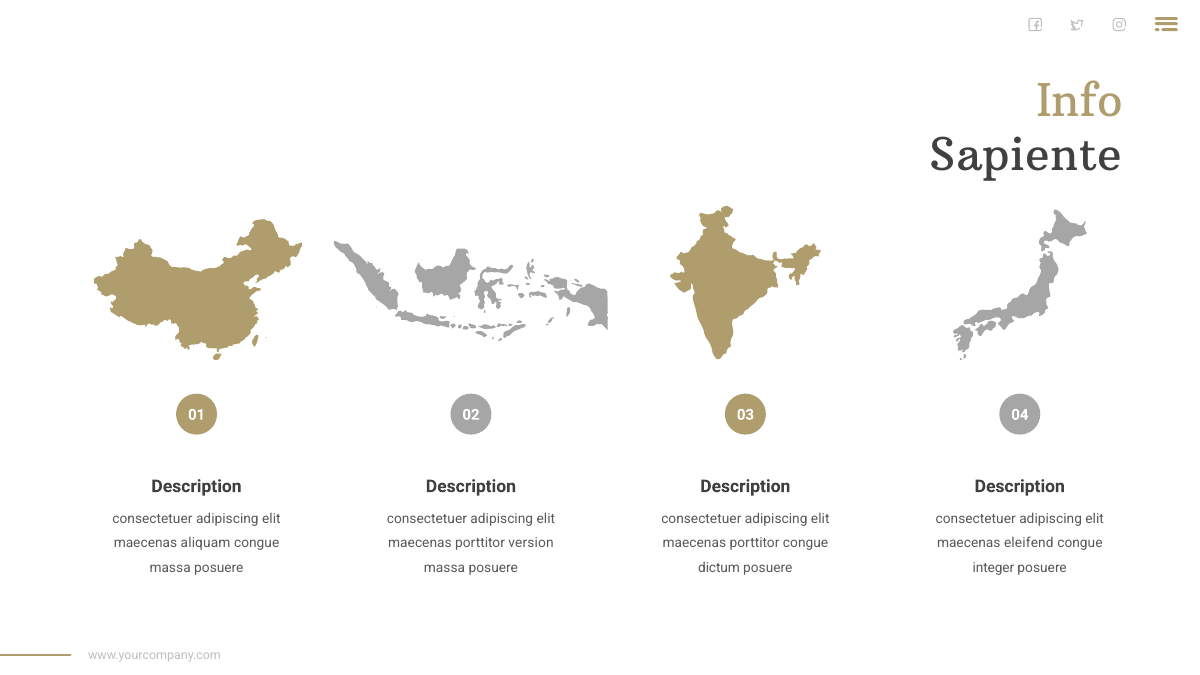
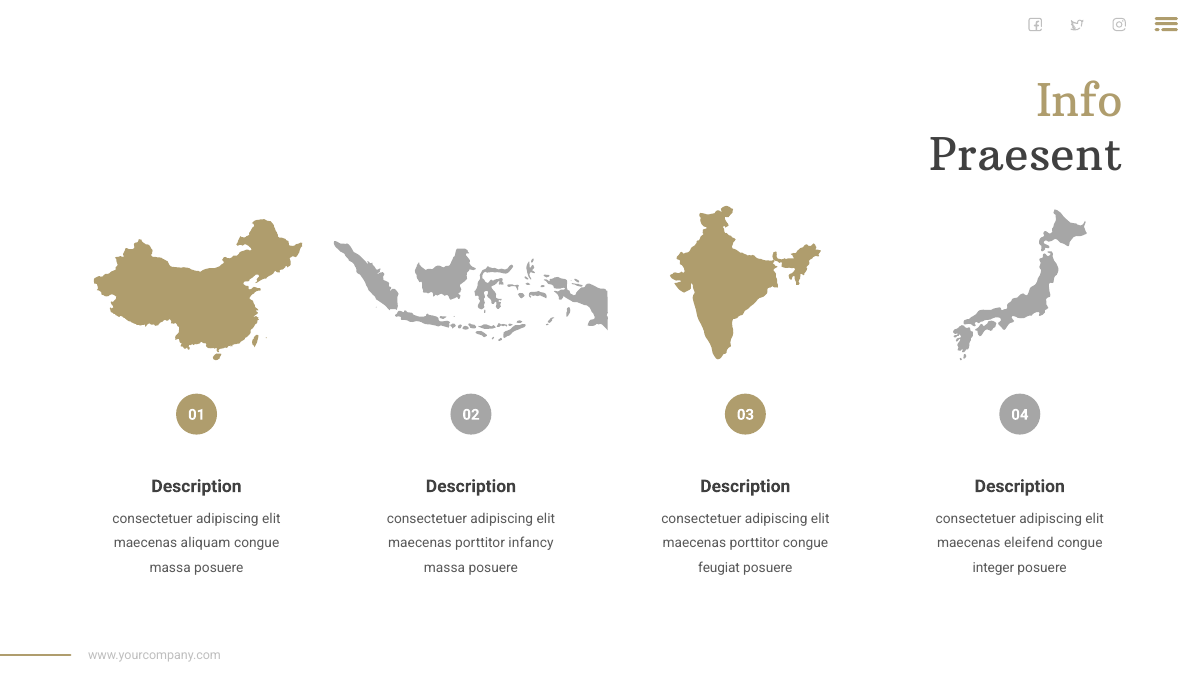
Sapiente: Sapiente -> Praesent
version: version -> infancy
dictum: dictum -> feugiat
